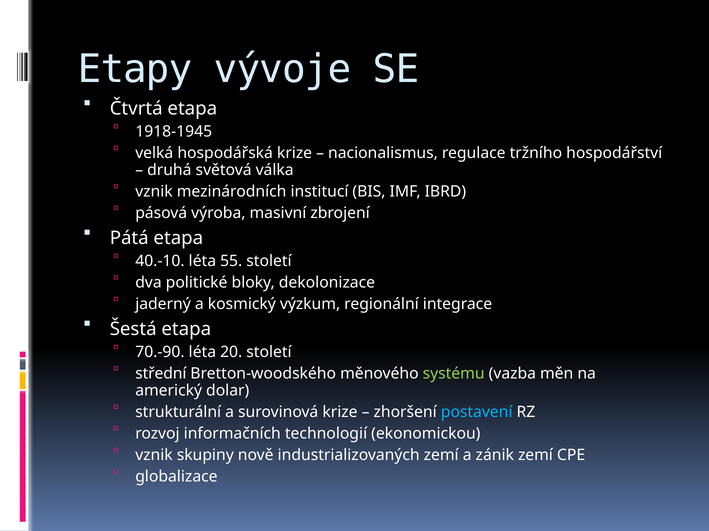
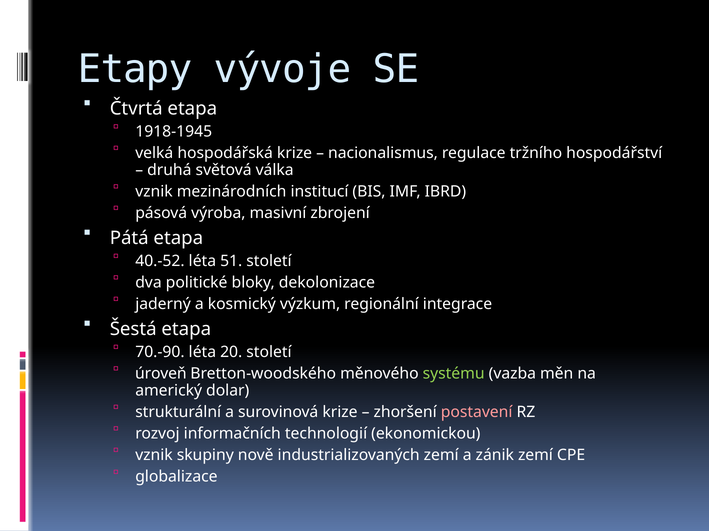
40.-10: 40.-10 -> 40.-52
55: 55 -> 51
střední: střední -> úroveň
postavení colour: light blue -> pink
